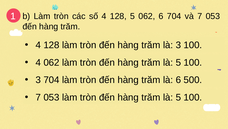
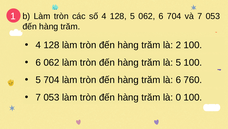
là 3: 3 -> 2
4 at (38, 62): 4 -> 6
3 at (38, 80): 3 -> 5
500: 500 -> 760
5 at (178, 97): 5 -> 0
